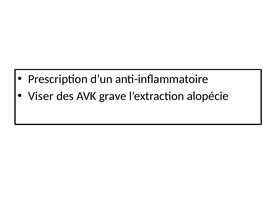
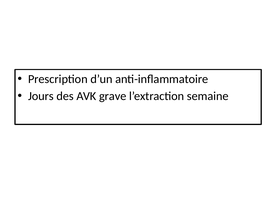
Viser: Viser -> Jours
alopécie: alopécie -> semaine
